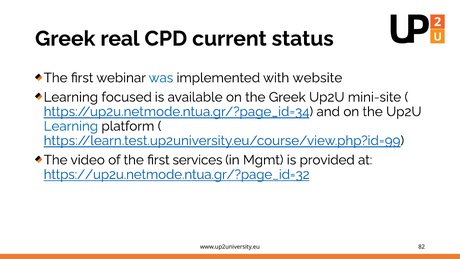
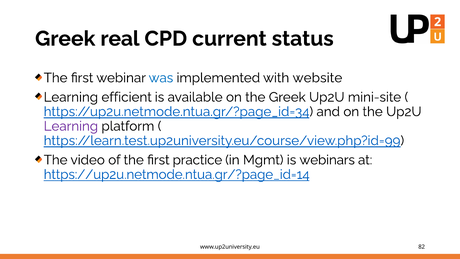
focused: focused -> efficient
Learning at (71, 126) colour: blue -> purple
services: services -> practice
provided: provided -> webinars
https://up2u.netmode.ntua.gr/?page_id=32: https://up2u.netmode.ntua.gr/?page_id=32 -> https://up2u.netmode.ntua.gr/?page_id=14
